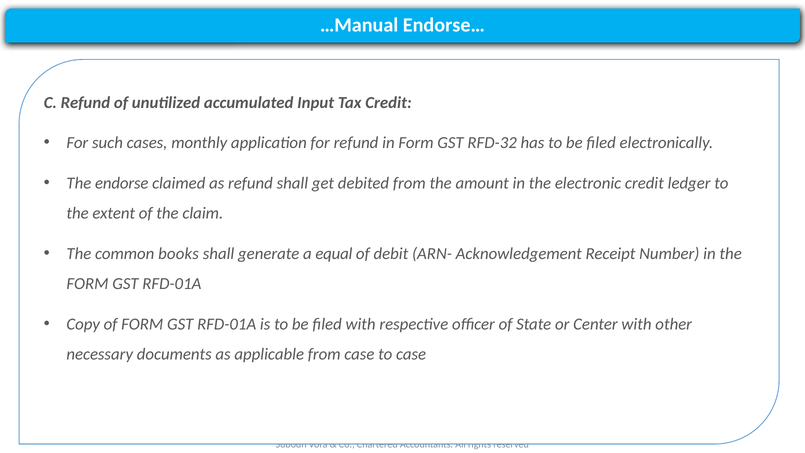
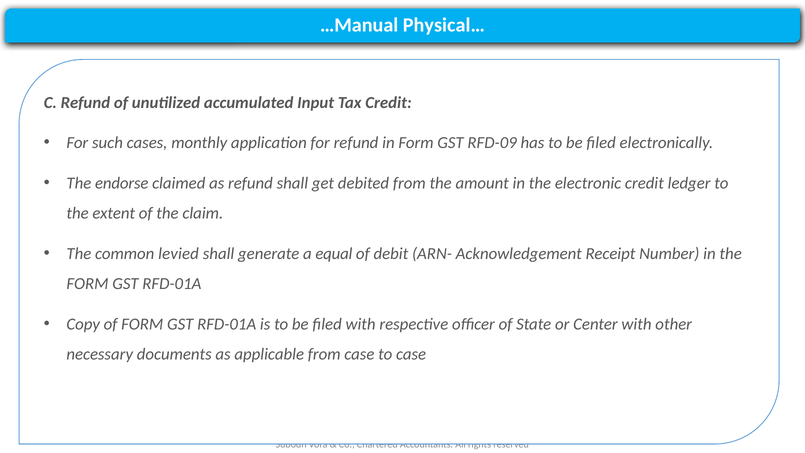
Endorse…: Endorse… -> Physical…
RFD-32: RFD-32 -> RFD-09
books: books -> levied
